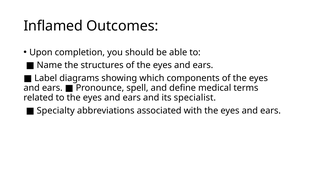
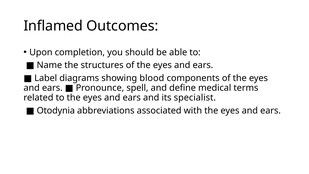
which: which -> blood
Specialty: Specialty -> Otodynia
